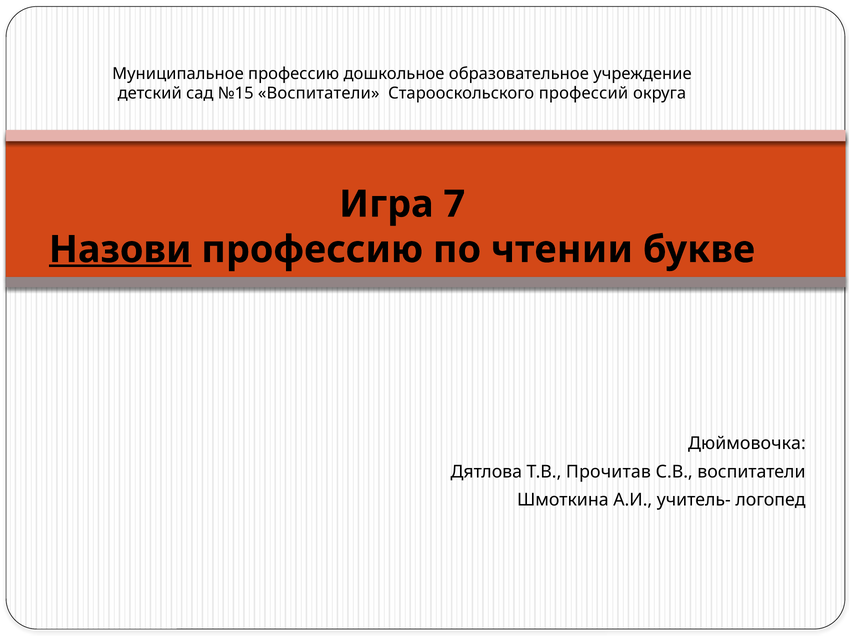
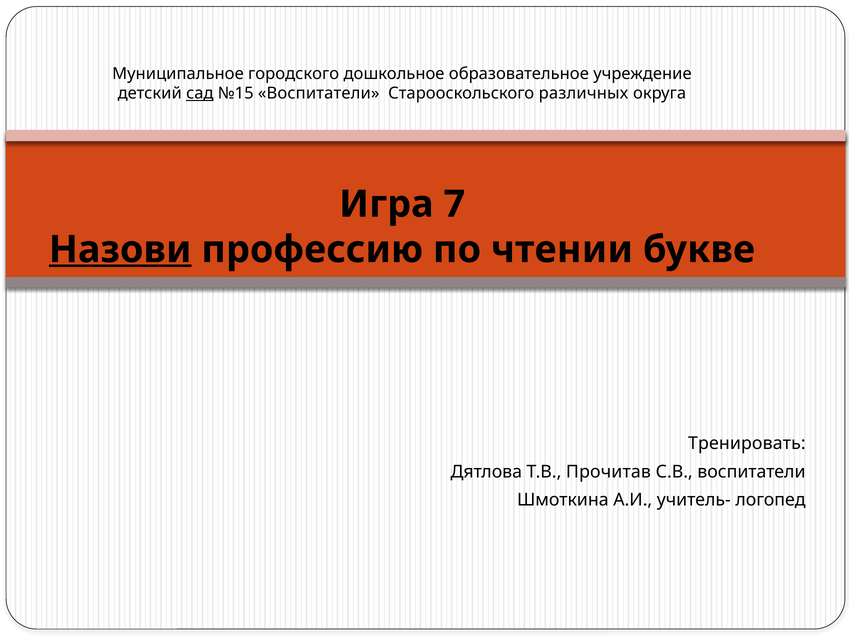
Муниципальное профессию: профессию -> городского
сад underline: none -> present
профессий: профессий -> различных
Дюймовочка: Дюймовочка -> Тренировать
